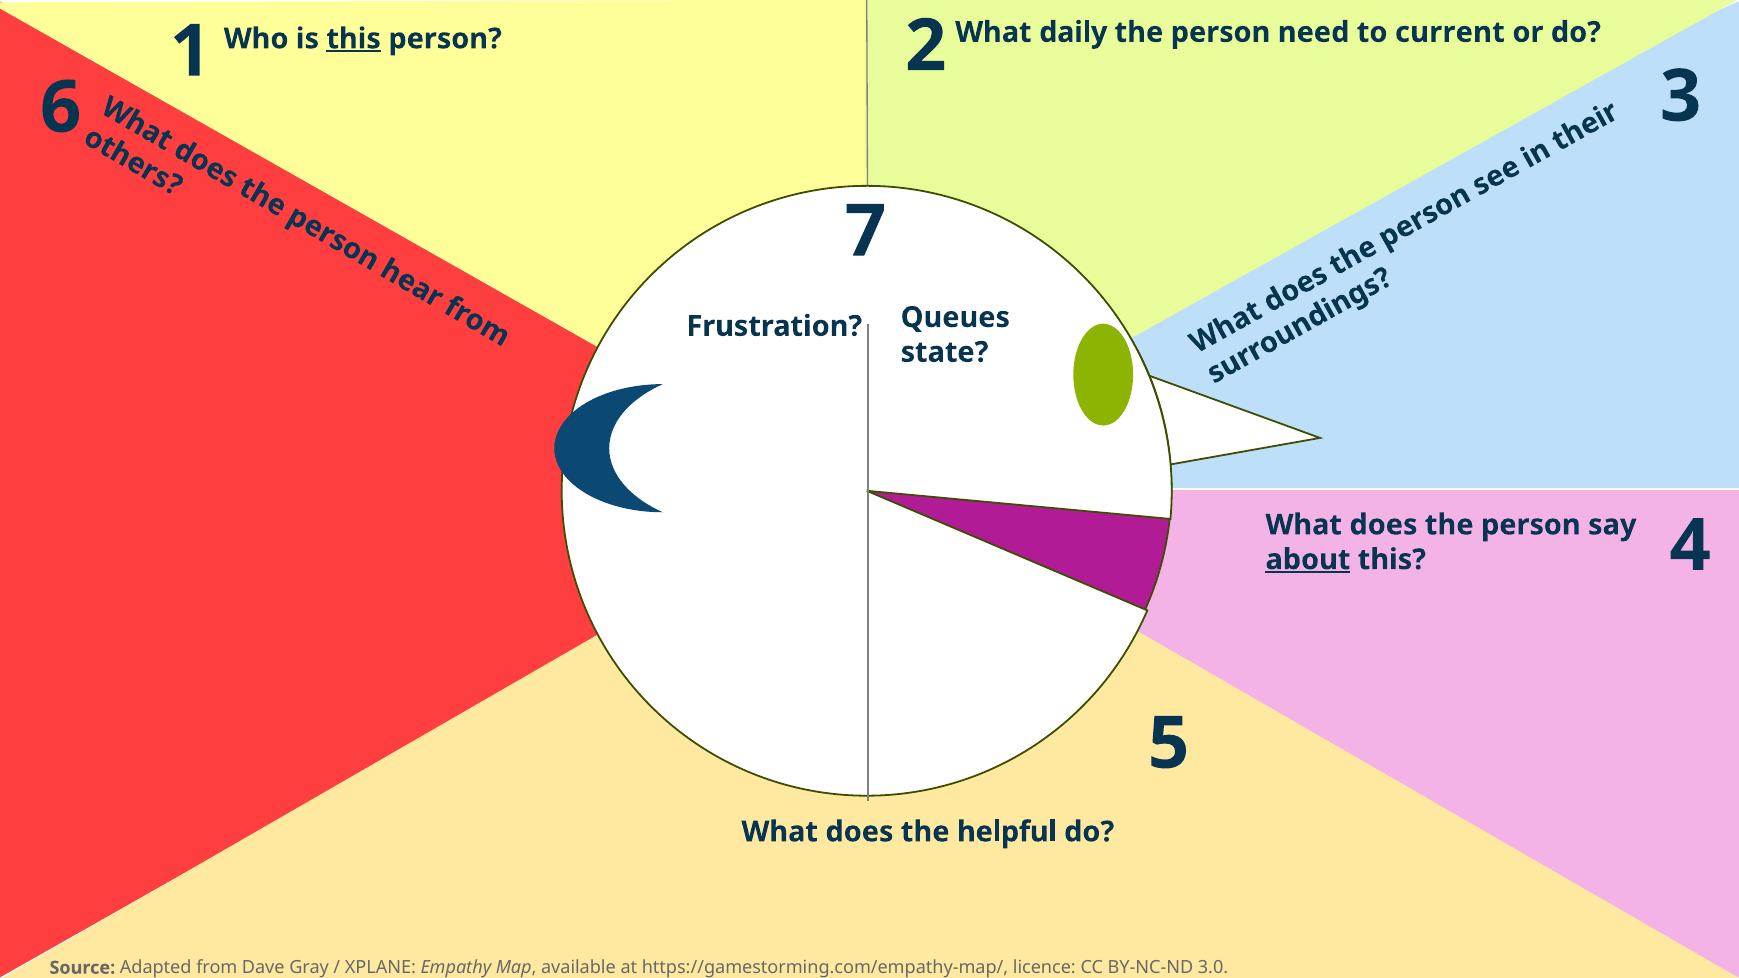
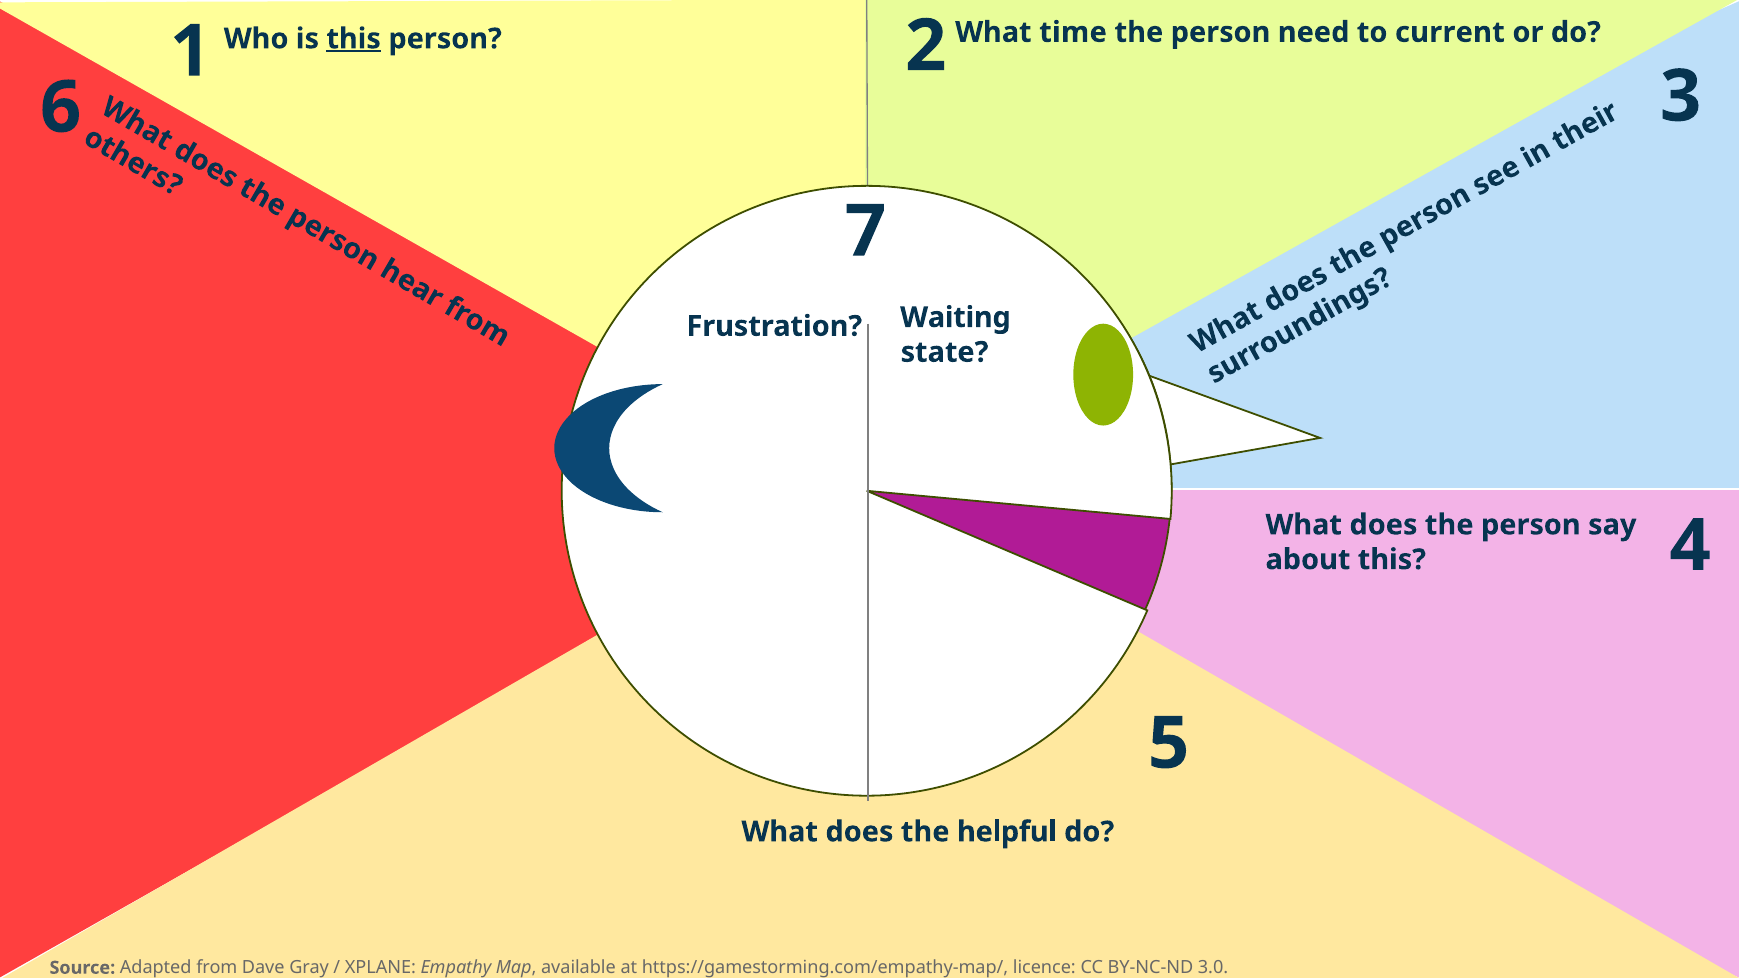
daily: daily -> time
Queues: Queues -> Waiting
about underline: present -> none
